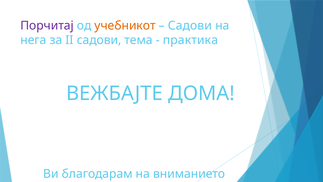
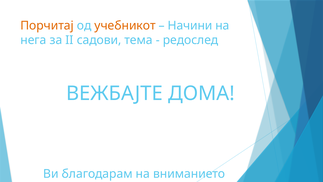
Порчитај colour: purple -> orange
Садови at (190, 25): Садови -> Начини
практика: практика -> редослед
